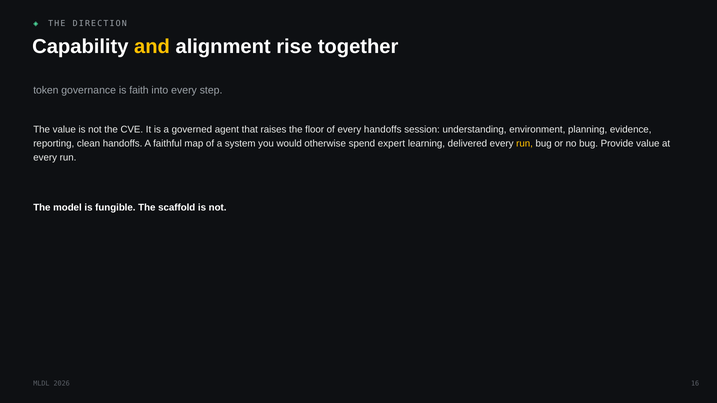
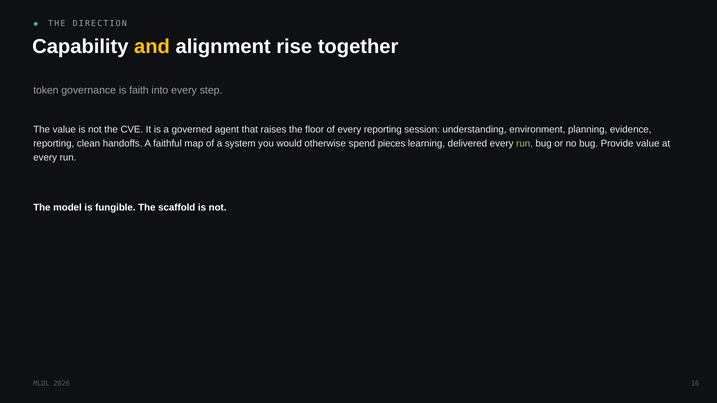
every handoffs: handoffs -> reporting
expert: expert -> pieces
run at (525, 144) colour: yellow -> light green
